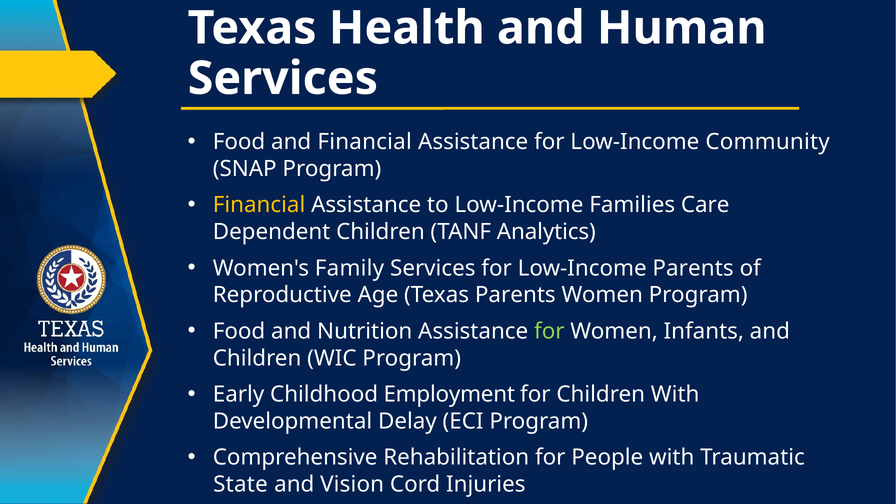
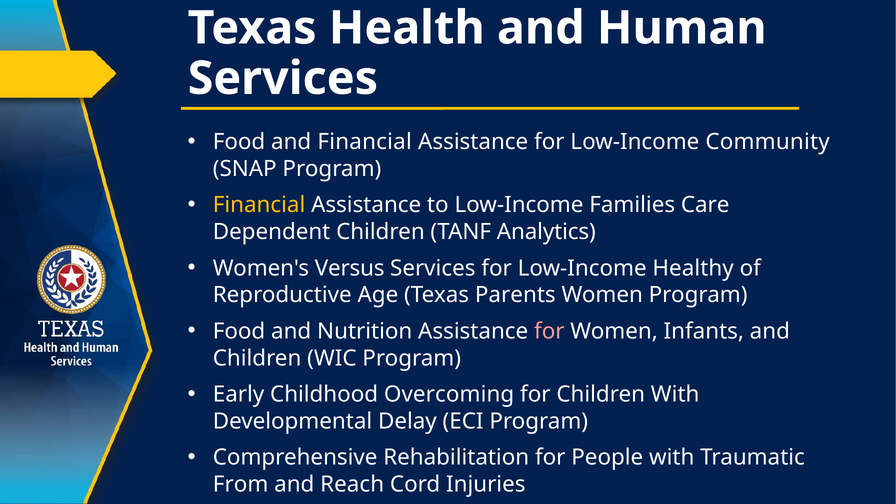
Family: Family -> Versus
Low-Income Parents: Parents -> Healthy
for at (549, 331) colour: light green -> pink
Employment: Employment -> Overcoming
State: State -> From
Vision: Vision -> Reach
